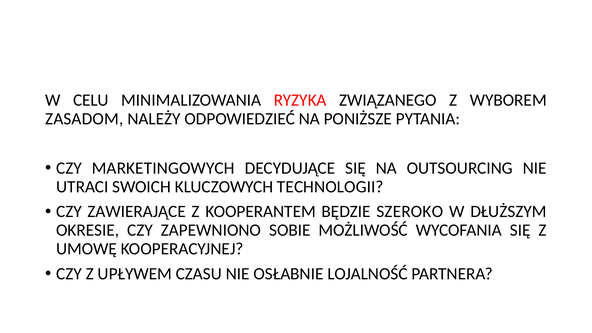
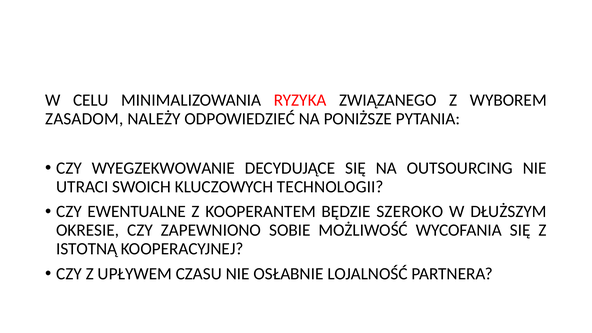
MARKETINGOWYCH: MARKETINGOWYCH -> WYEGZEKWOWANIE
ZAWIERAJĄCE: ZAWIERAJĄCE -> EWENTUALNE
UMOWĘ: UMOWĘ -> ISTOTNĄ
